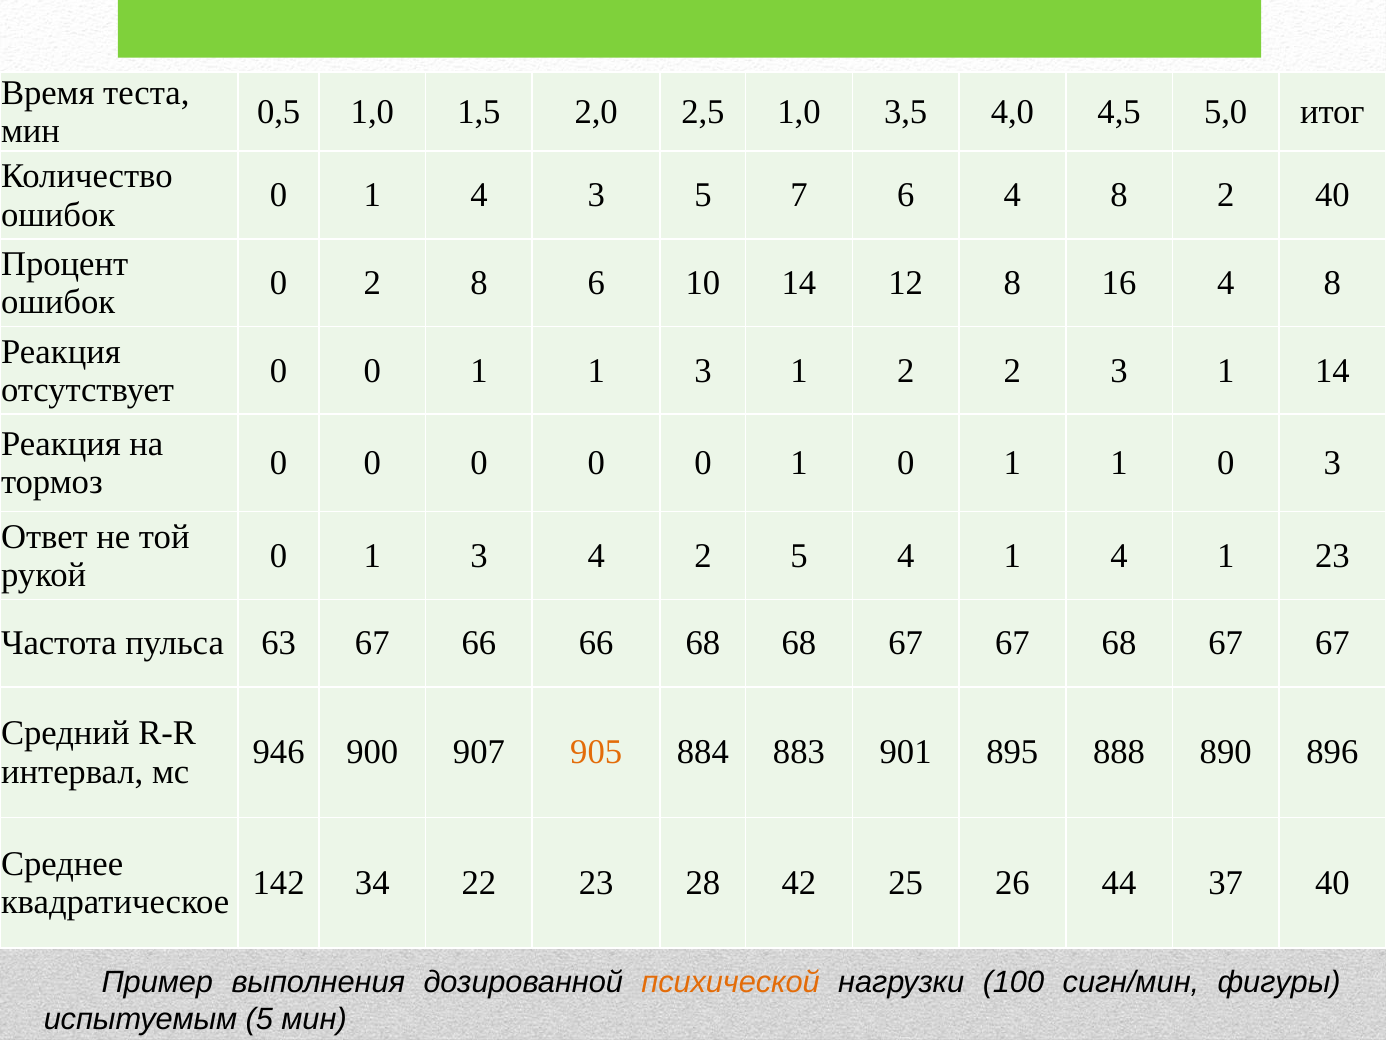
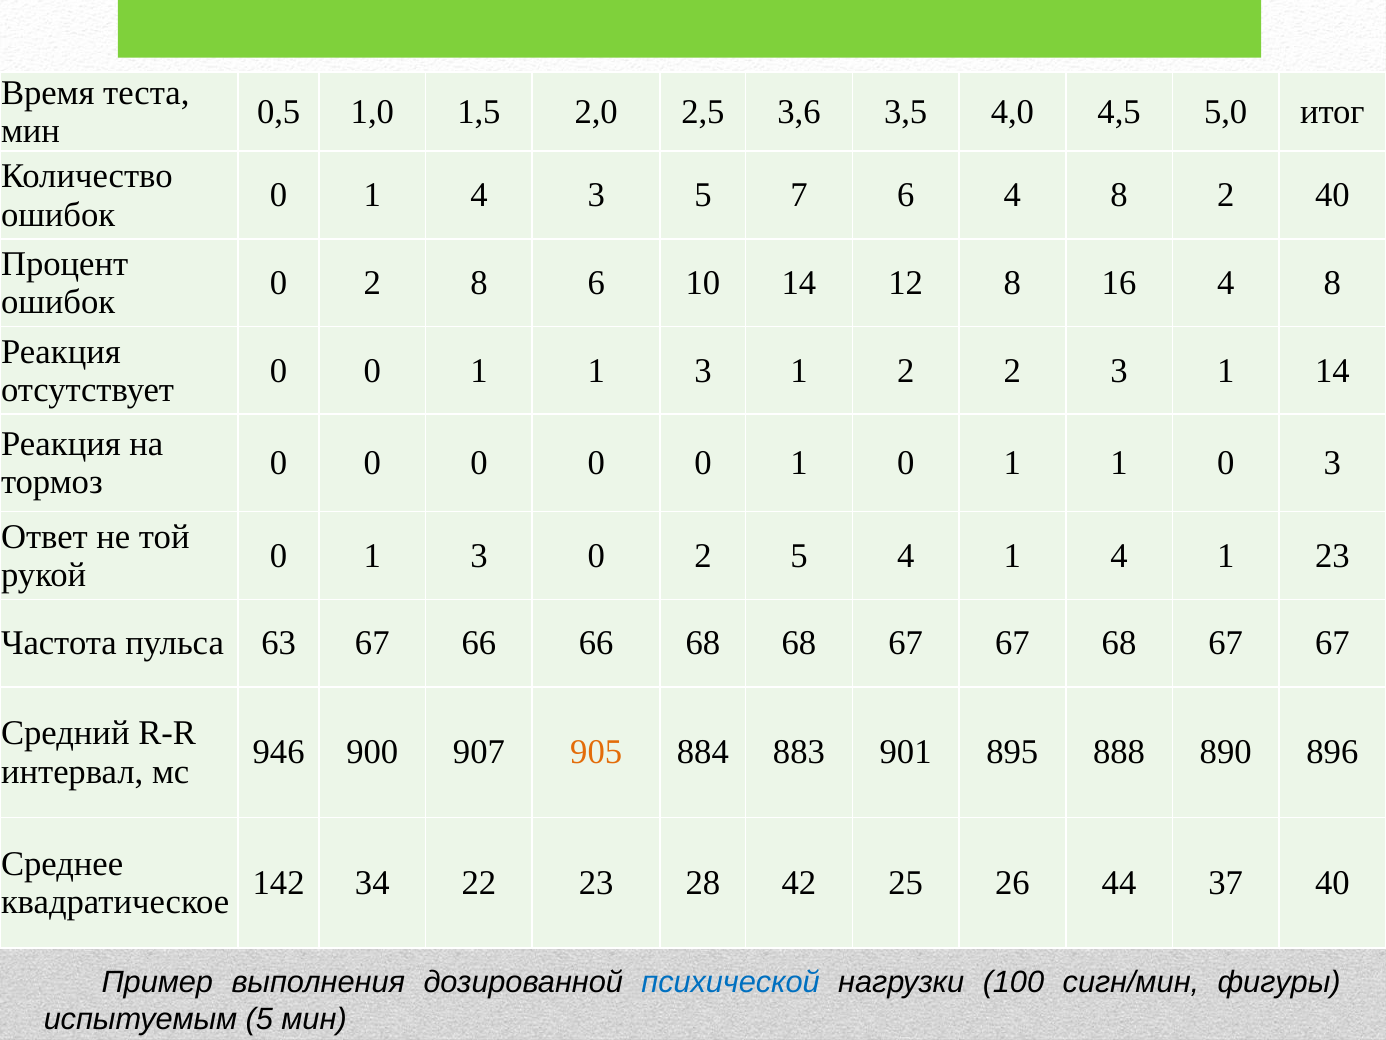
2,5 1,0: 1,0 -> 3,6
3 4: 4 -> 0
психической colour: orange -> blue
